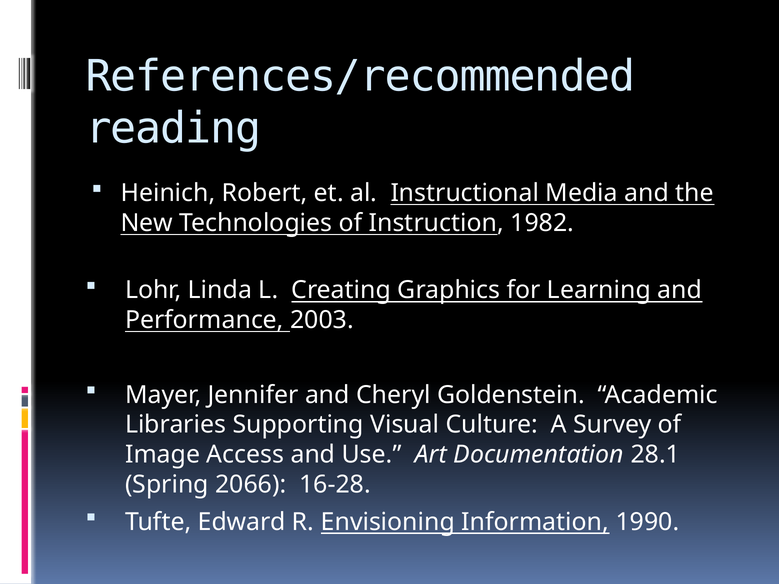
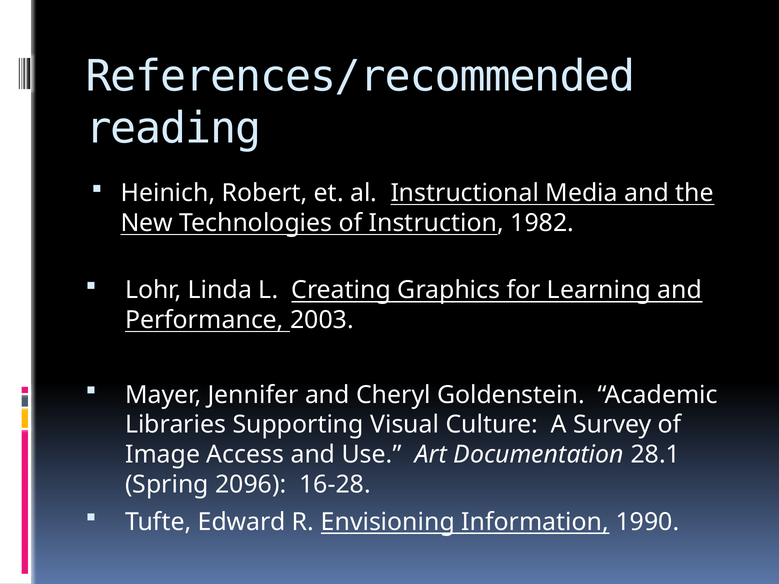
2066: 2066 -> 2096
